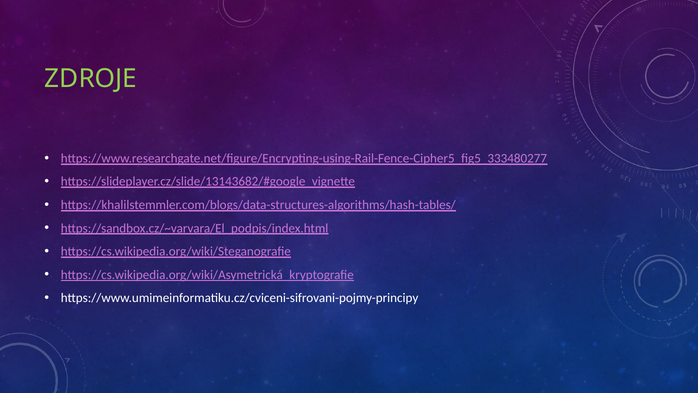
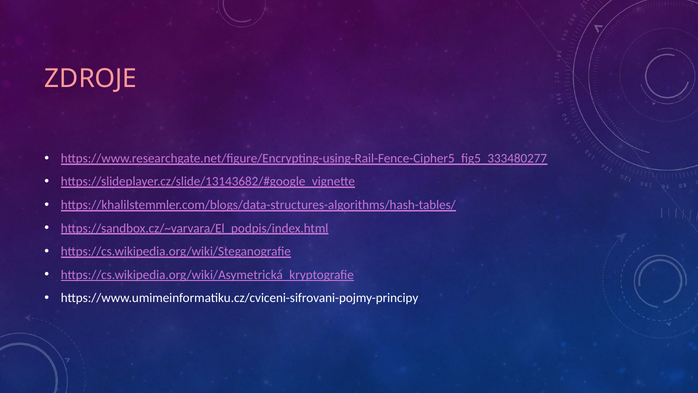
ZDROJE colour: light green -> pink
